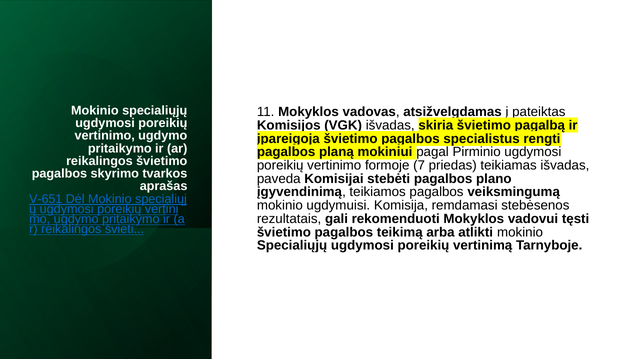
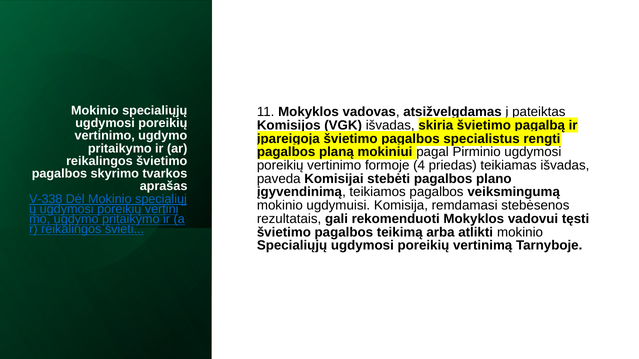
7: 7 -> 4
V-651: V-651 -> V-338
